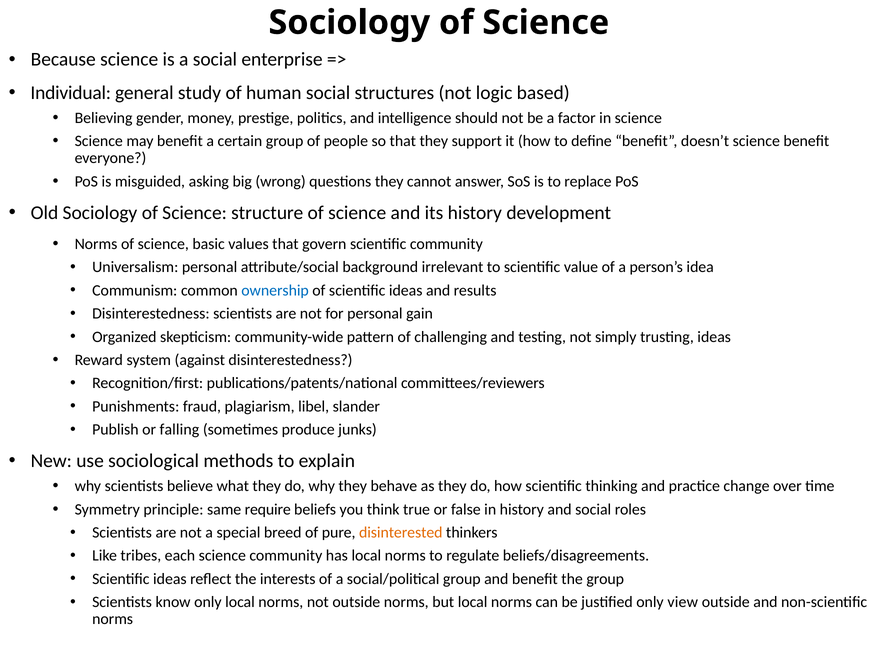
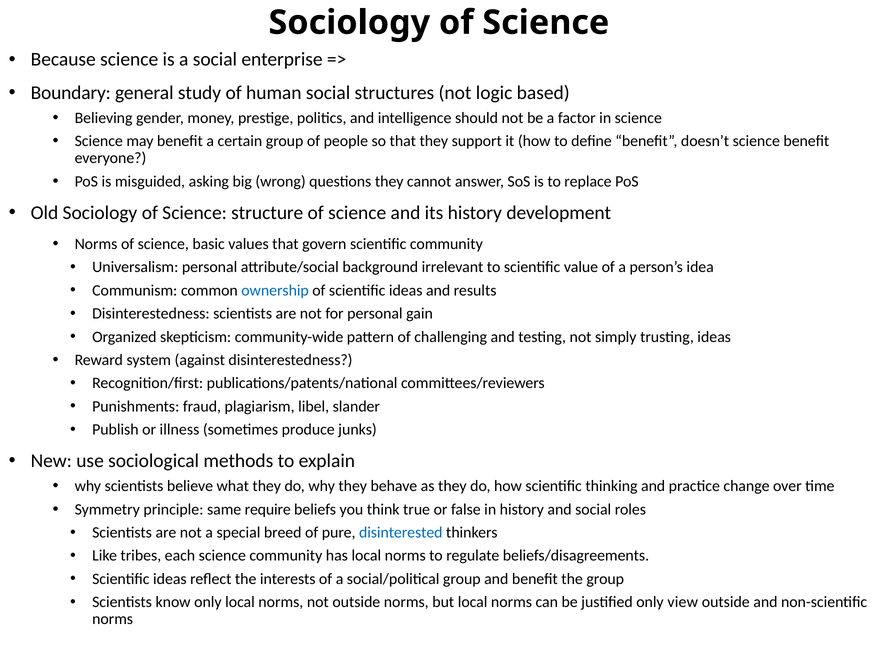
Individual: Individual -> Boundary
falling: falling -> illness
disinterested colour: orange -> blue
